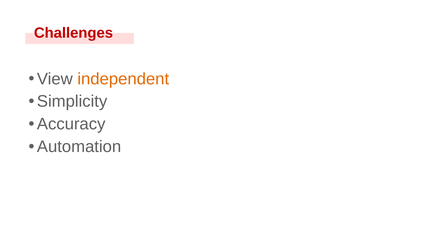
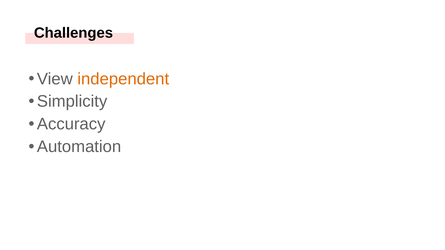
Challenges colour: red -> black
